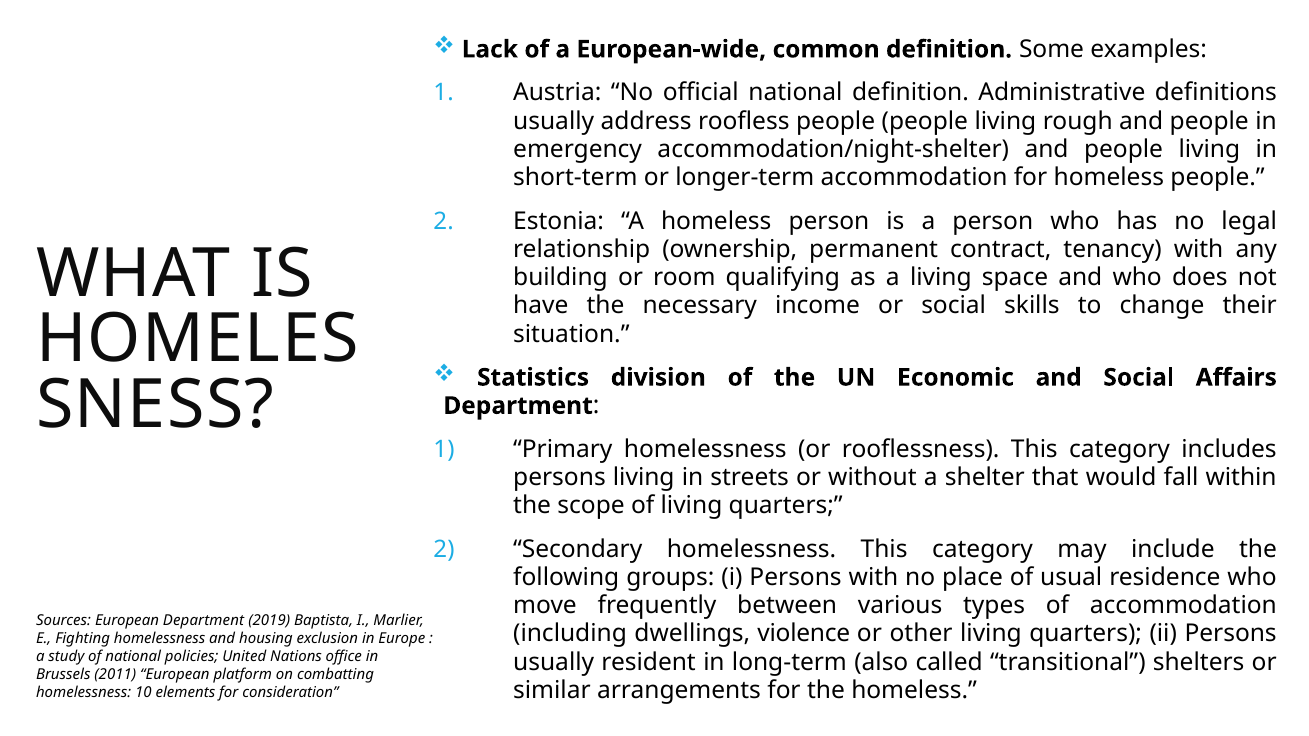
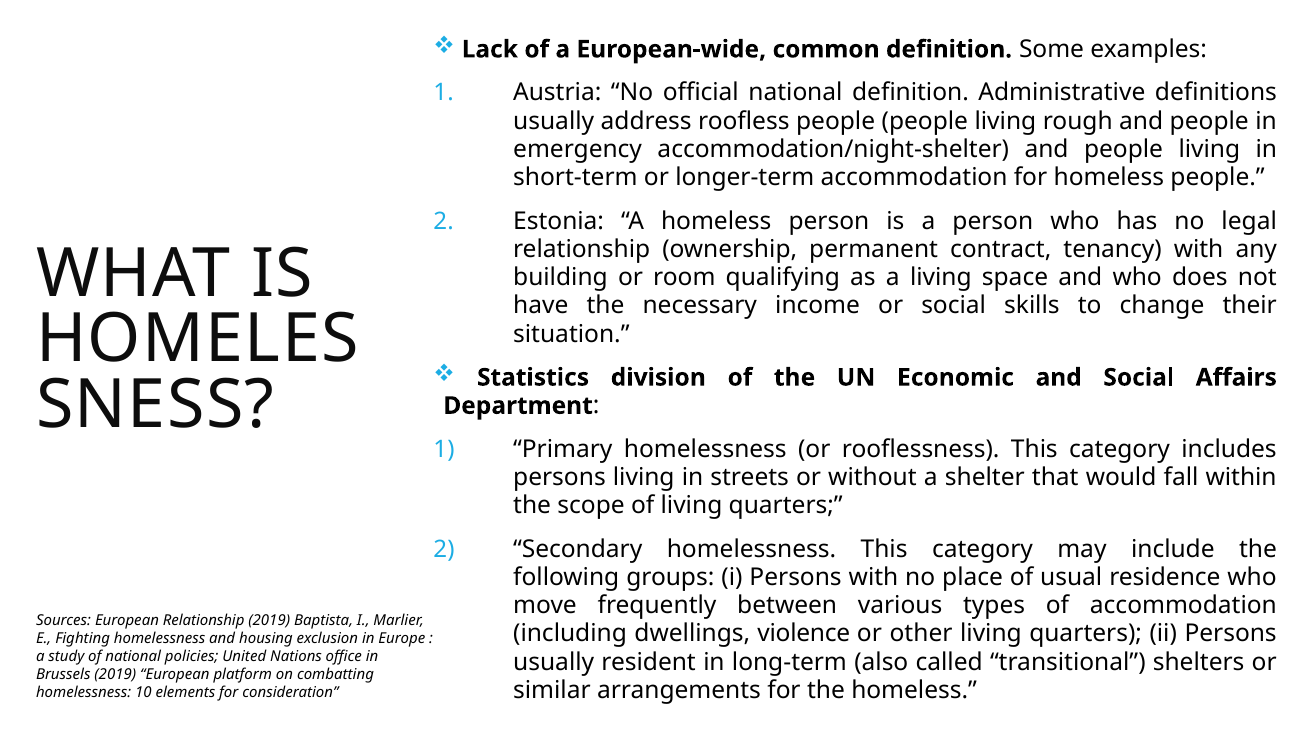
European Department: Department -> Relationship
Brussels 2011: 2011 -> 2019
